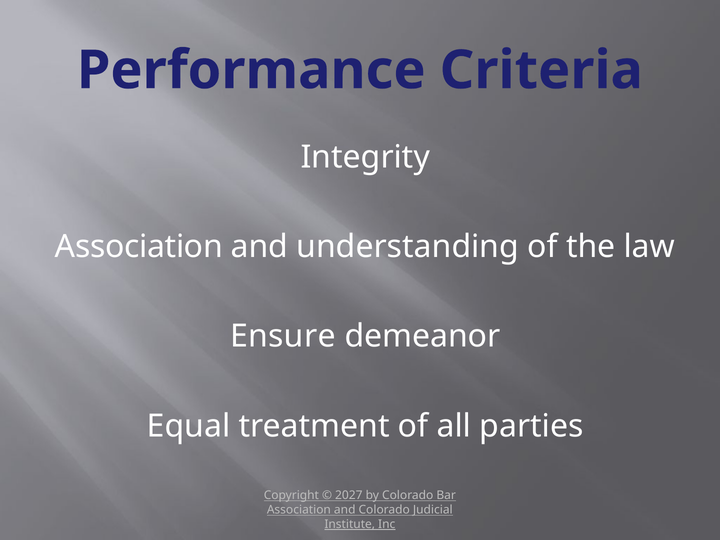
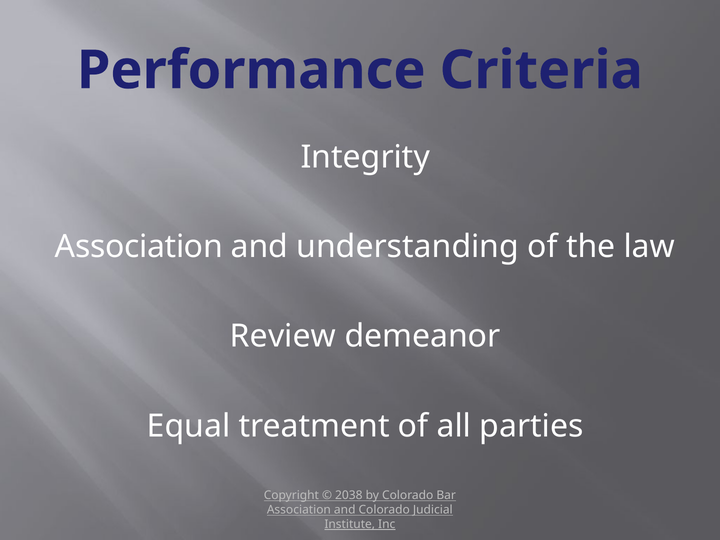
Ensure: Ensure -> Review
2027: 2027 -> 2038
